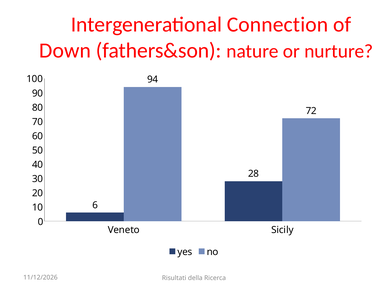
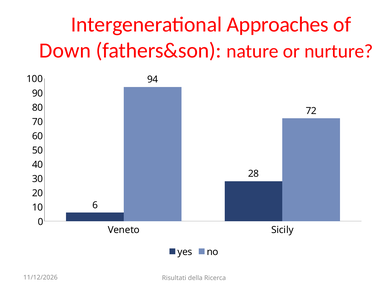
Connection: Connection -> Approaches
